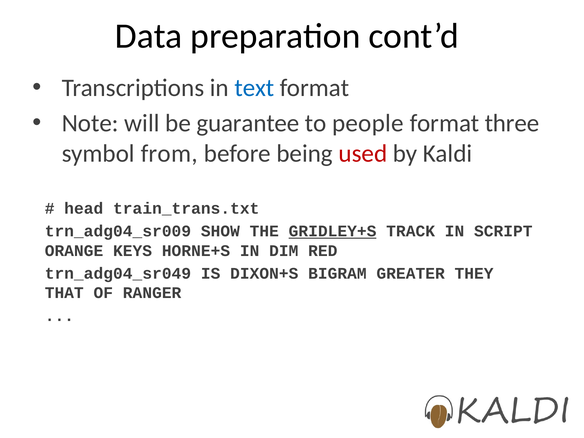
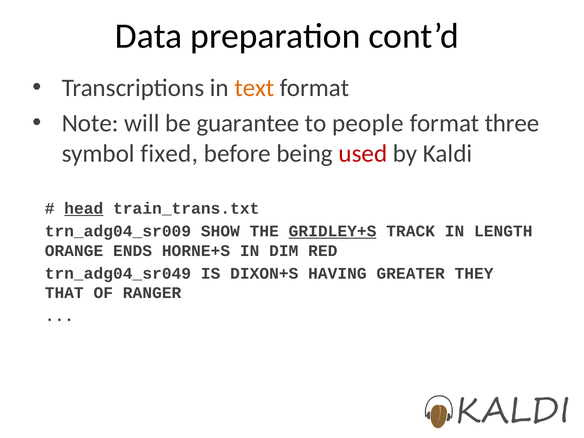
text colour: blue -> orange
from: from -> fixed
head underline: none -> present
SCRIPT: SCRIPT -> LENGTH
KEYS: KEYS -> ENDS
BIGRAM: BIGRAM -> HAVING
